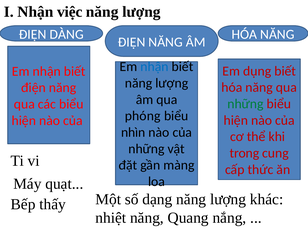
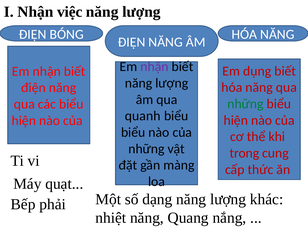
DÀNG: DÀNG -> BÓNG
nhận at (154, 67) colour: blue -> purple
phóng: phóng -> quanh
nhìn at (133, 132): nhìn -> biểu
thấy: thấy -> phải
